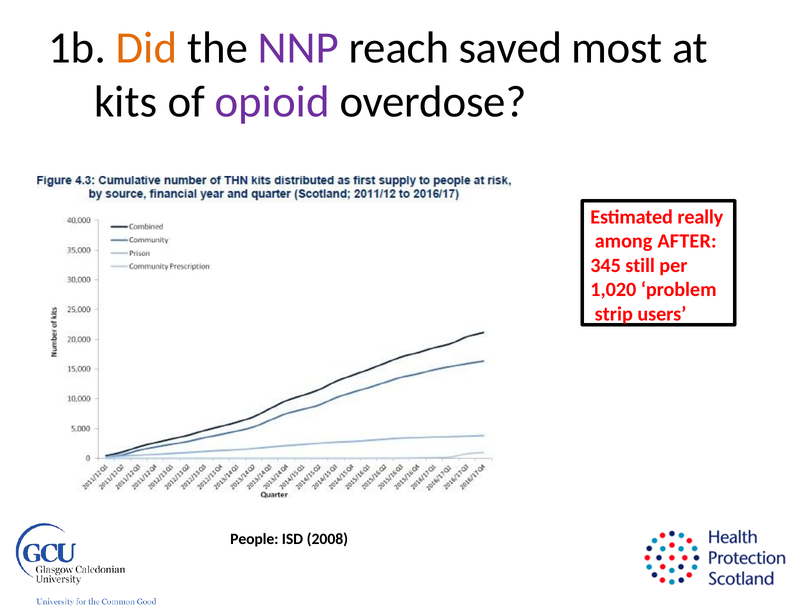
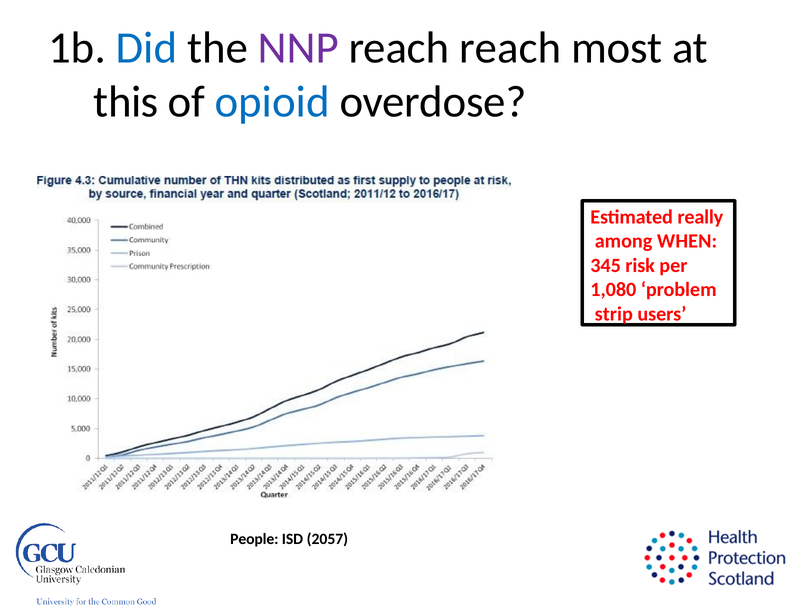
Did colour: orange -> blue
reach saved: saved -> reach
kits: kits -> this
opioid colour: purple -> blue
AFTER: AFTER -> WHEN
still: still -> risk
1,020: 1,020 -> 1,080
2008: 2008 -> 2057
